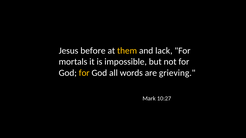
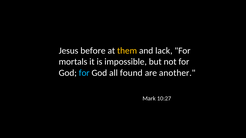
for at (84, 73) colour: yellow -> light blue
words: words -> found
grieving: grieving -> another
